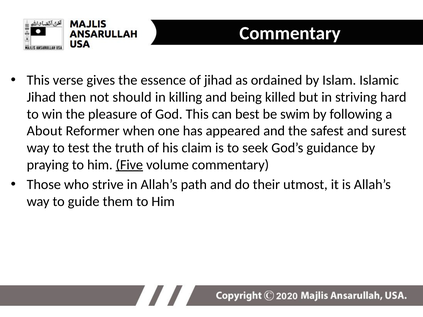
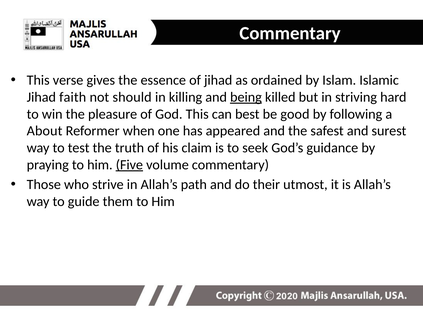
then: then -> faith
being underline: none -> present
swim: swim -> good
